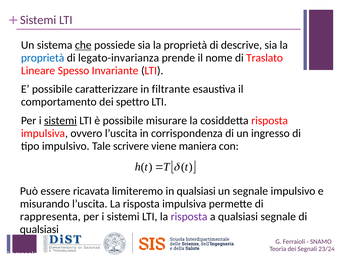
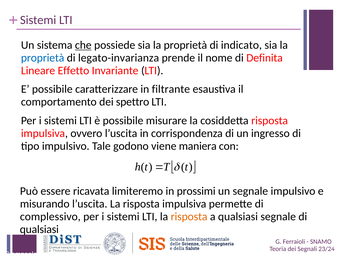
descrive: descrive -> indicato
Traslato: Traslato -> Definita
Spesso: Spesso -> Effetto
sistemi at (60, 120) underline: present -> none
scrivere: scrivere -> godono
in qualsiasi: qualsiasi -> prossimi
rappresenta: rappresenta -> complessivo
risposta at (189, 217) colour: purple -> orange
